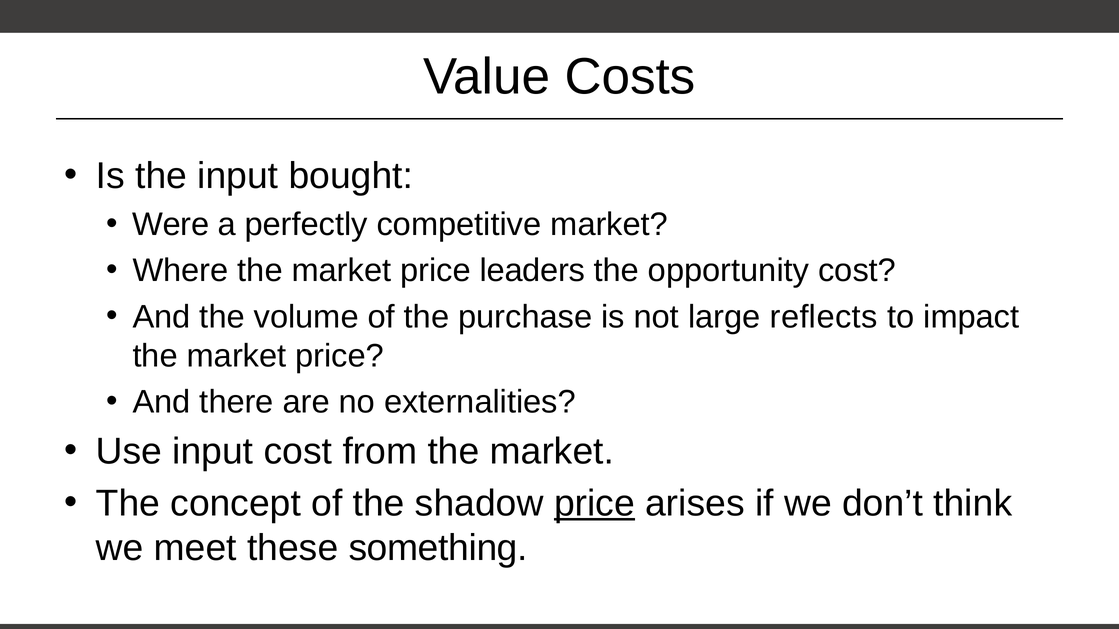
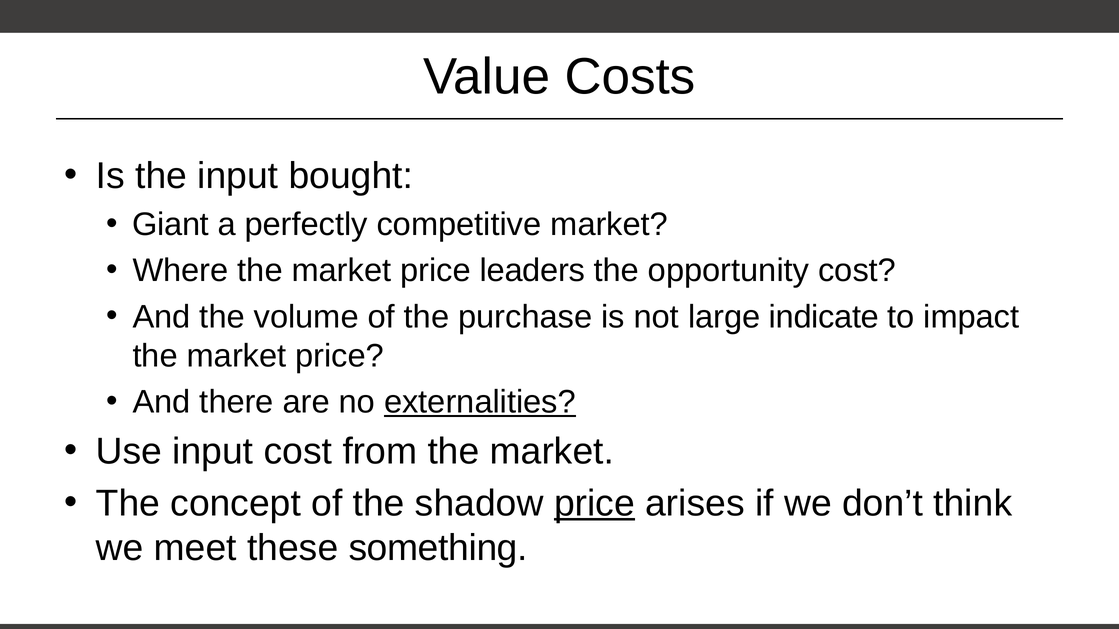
Were: Were -> Giant
reflects: reflects -> indicate
externalities underline: none -> present
